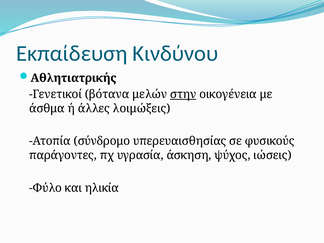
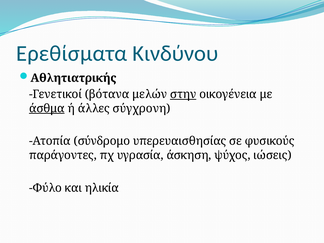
Εκπαίδευση: Εκπαίδευση -> Ερεθίσματα
άσθμα underline: none -> present
λοιμώξεις: λοιμώξεις -> σύγχρονη
